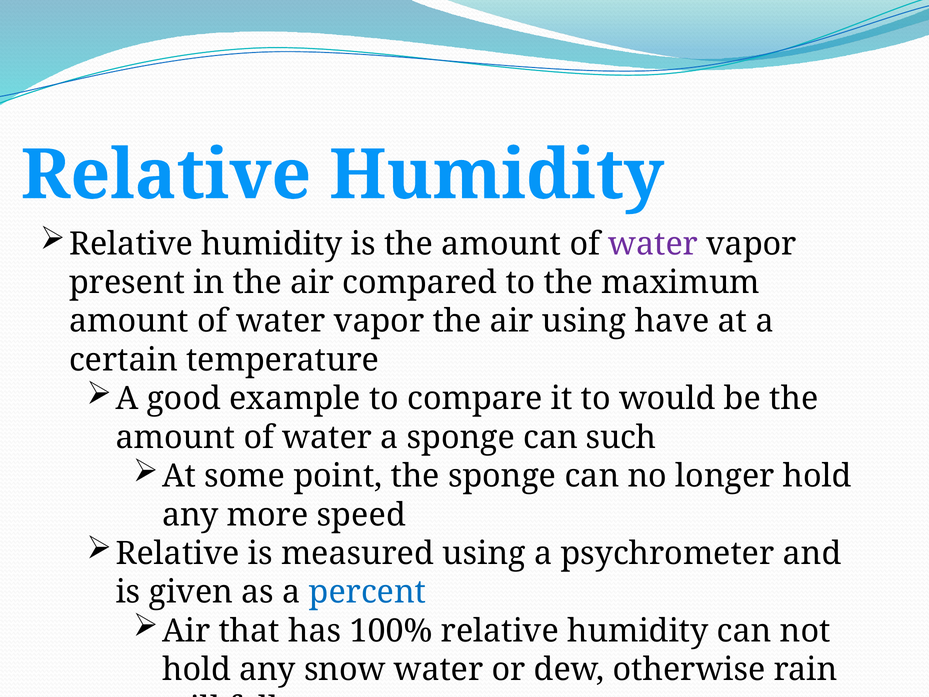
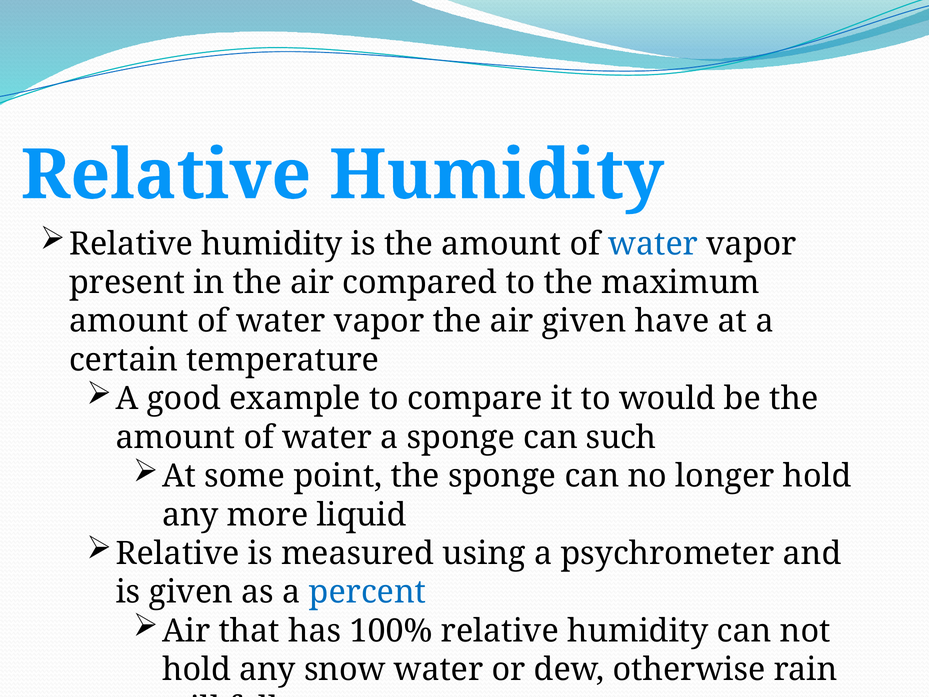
water at (653, 244) colour: purple -> blue
air using: using -> given
speed: speed -> liquid
